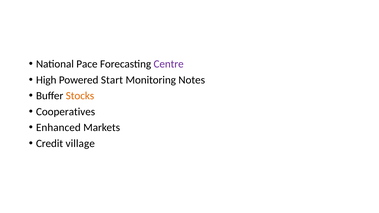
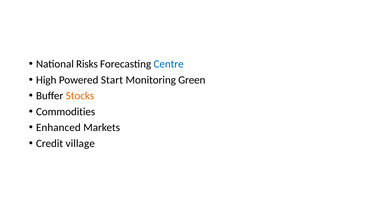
Pace: Pace -> Risks
Centre colour: purple -> blue
Notes: Notes -> Green
Cooperatives: Cooperatives -> Commodities
